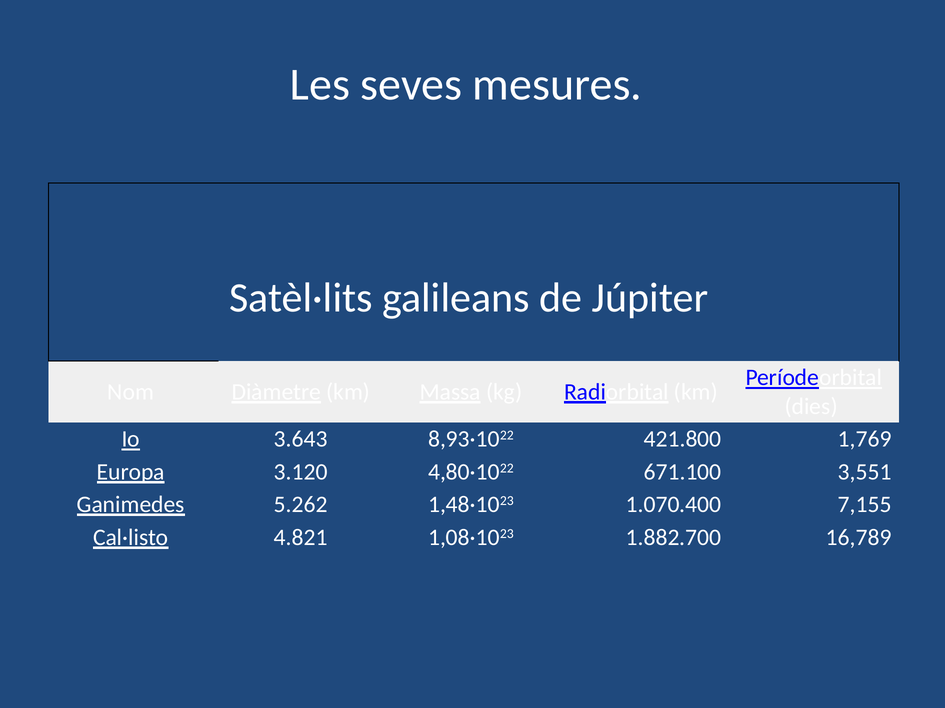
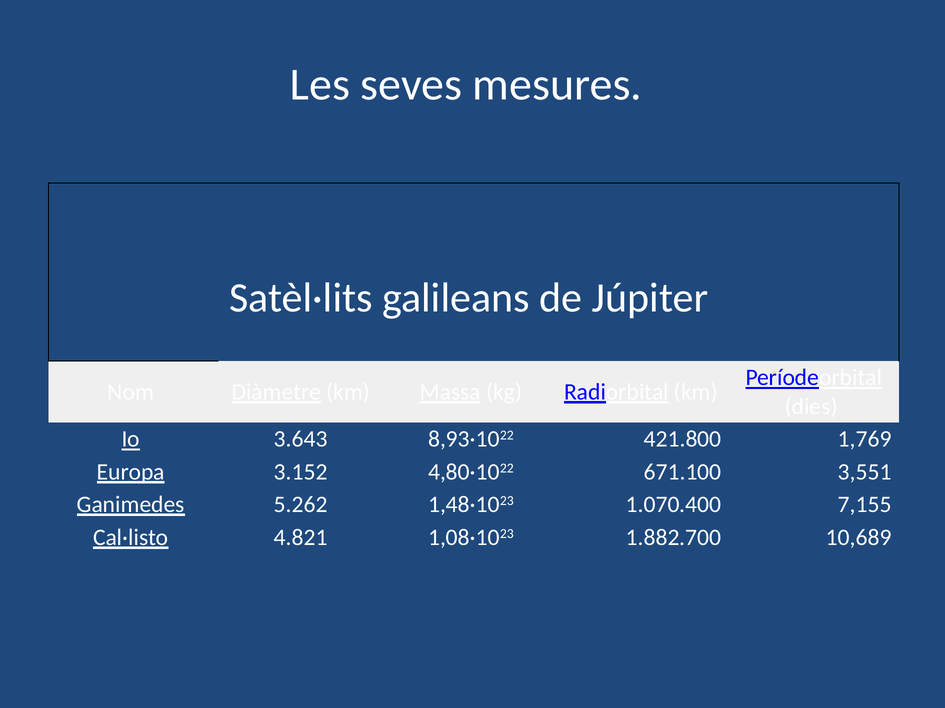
3.120: 3.120 -> 3.152
16,789: 16,789 -> 10,689
